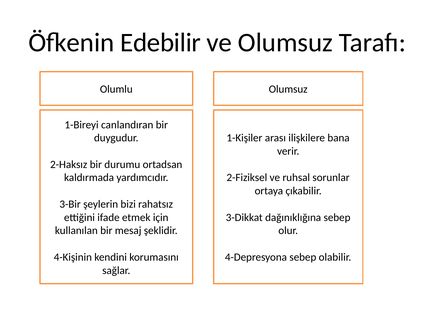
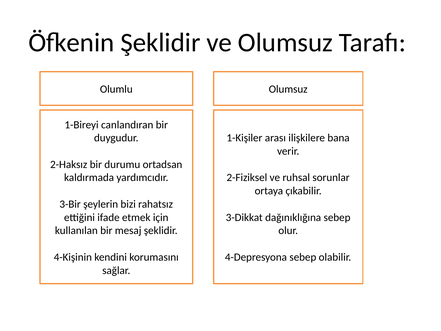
Öfkenin Edebilir: Edebilir -> Şeklidir
